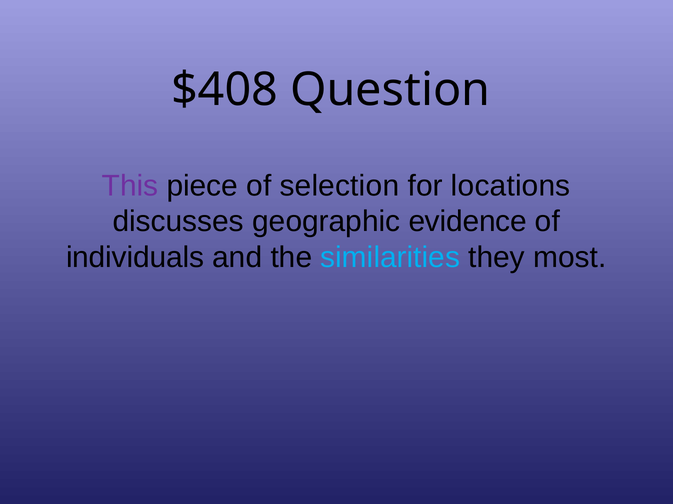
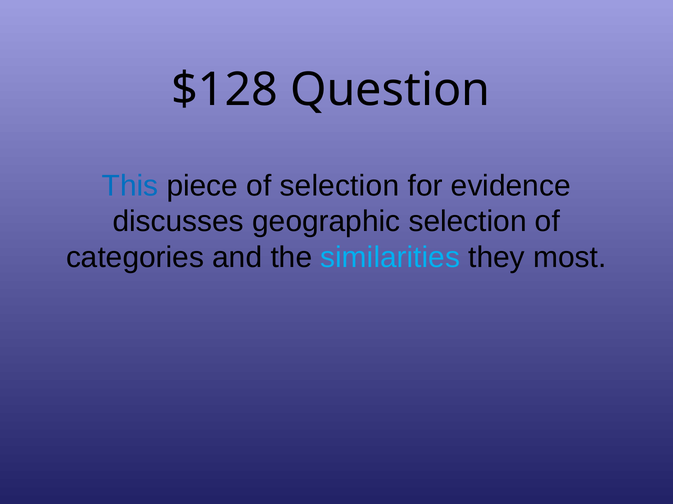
$408: $408 -> $128
This colour: purple -> blue
locations: locations -> evidence
geographic evidence: evidence -> selection
individuals: individuals -> categories
